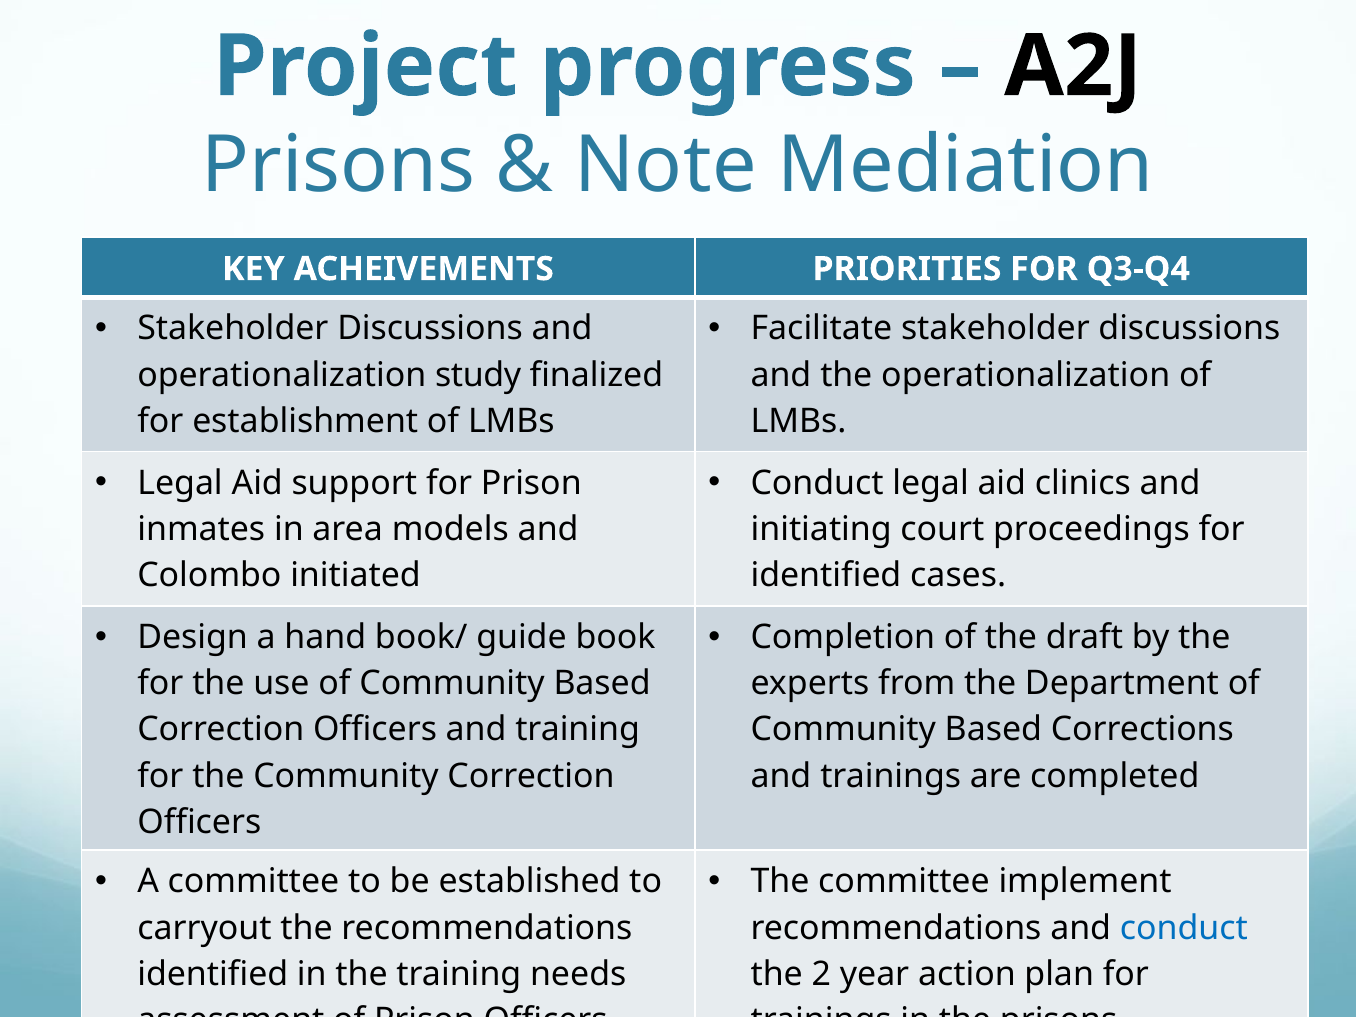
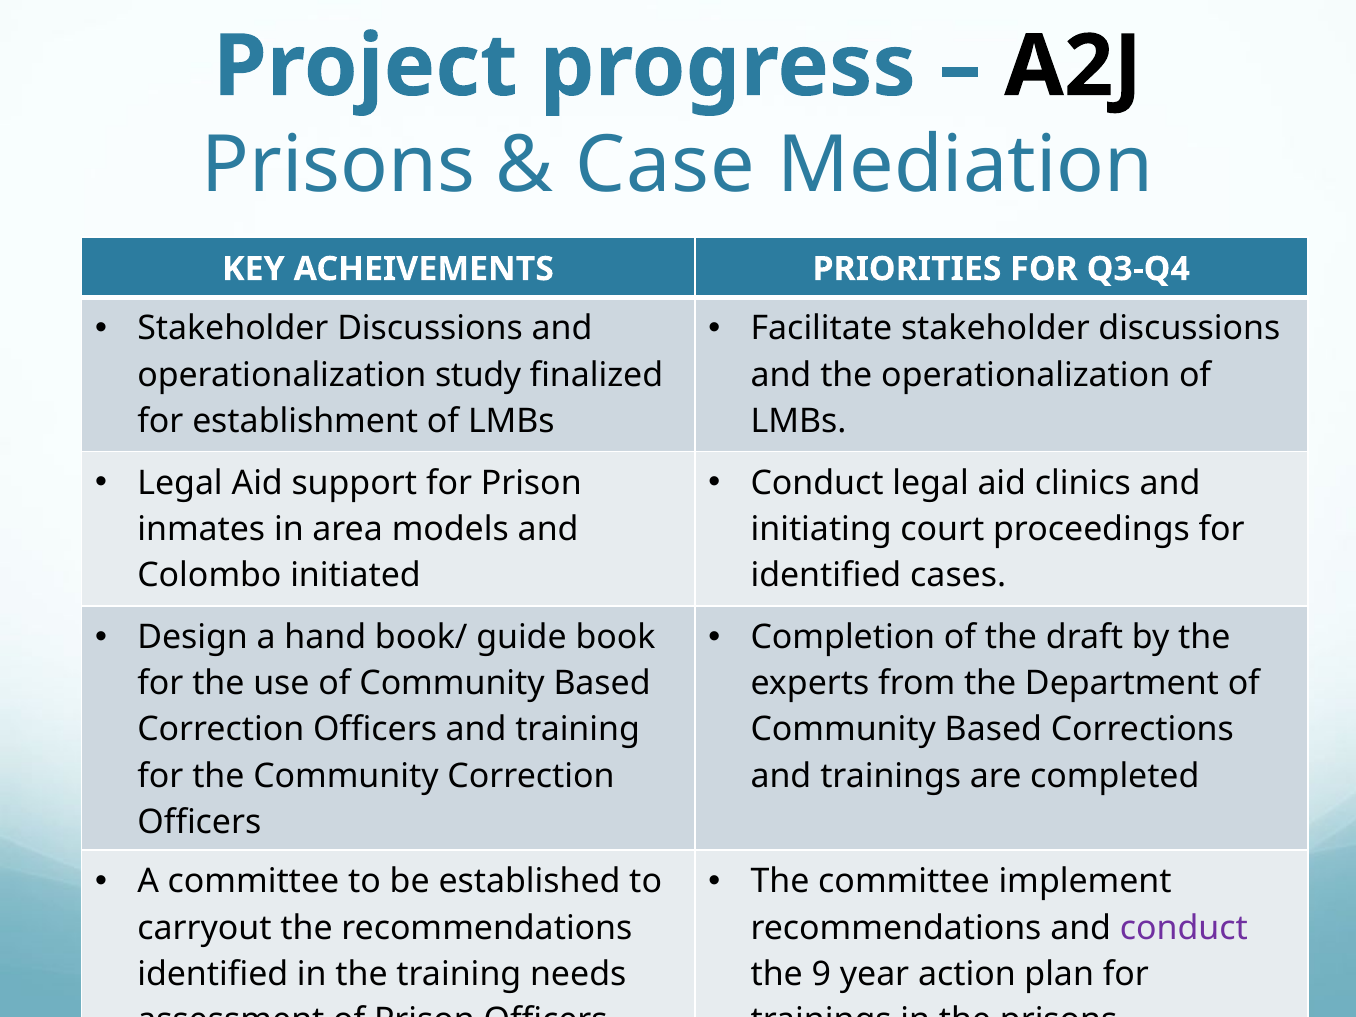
Note: Note -> Case
conduct at (1184, 928) colour: blue -> purple
2: 2 -> 9
